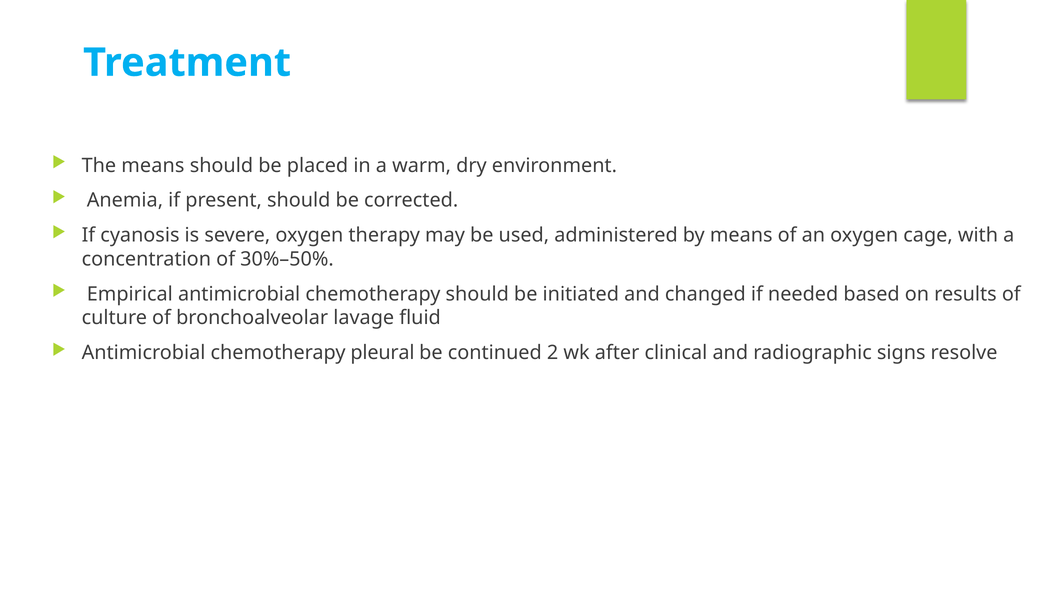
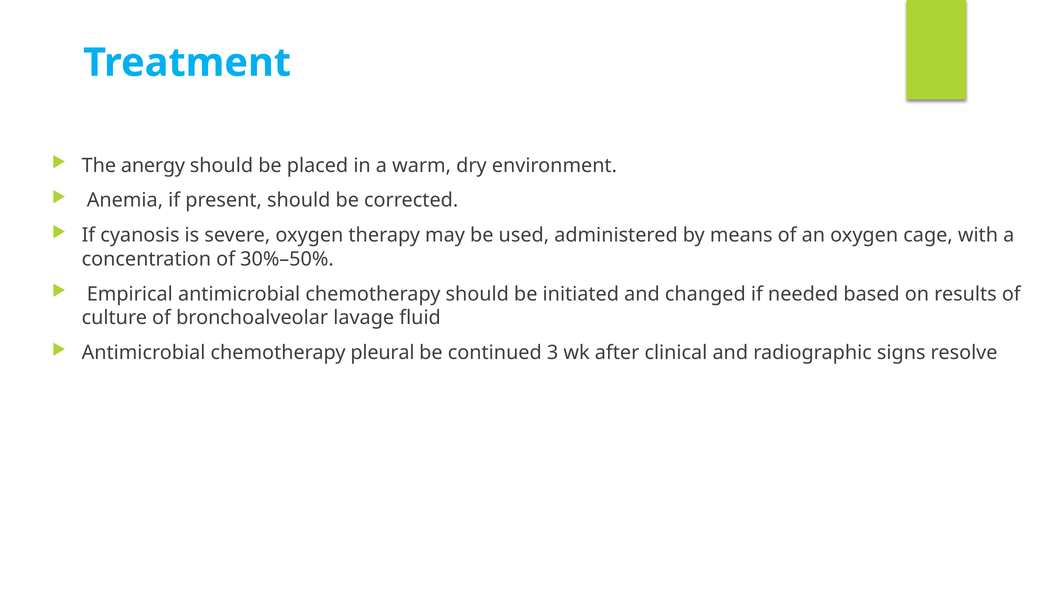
The means: means -> anergy
2: 2 -> 3
